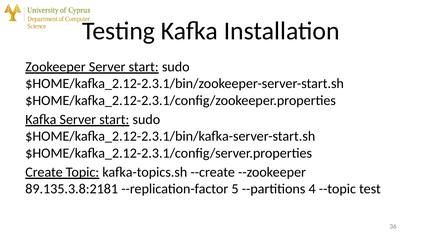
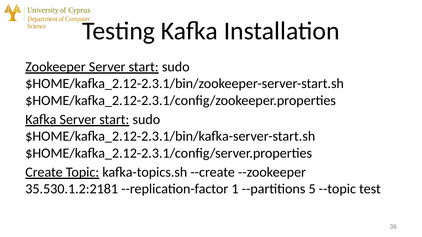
89.135.3.8:2181: 89.135.3.8:2181 -> 35.530.1.2:2181
5: 5 -> 1
4: 4 -> 5
